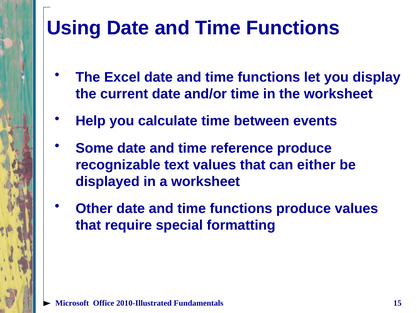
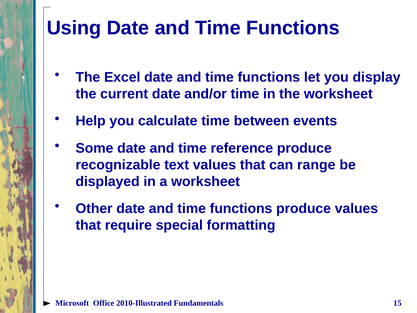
either: either -> range
